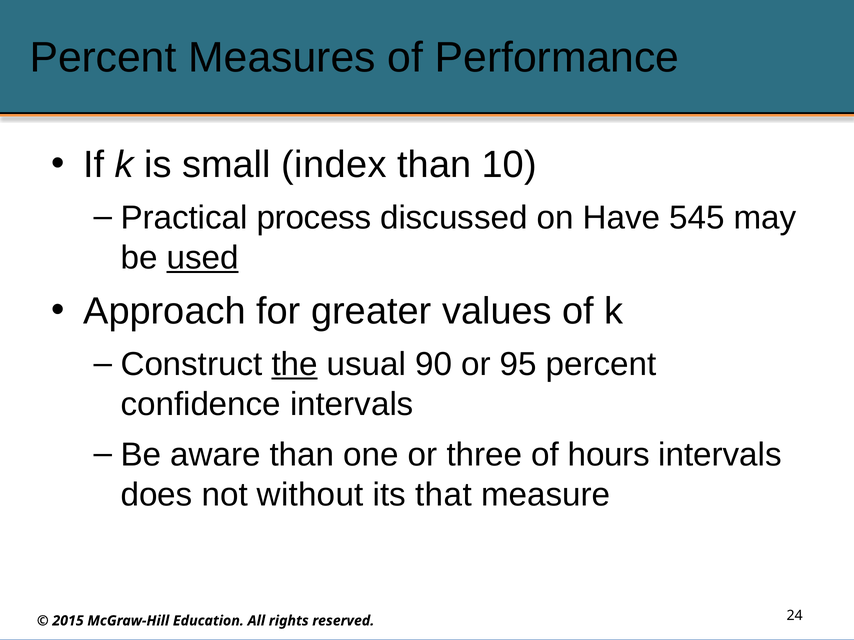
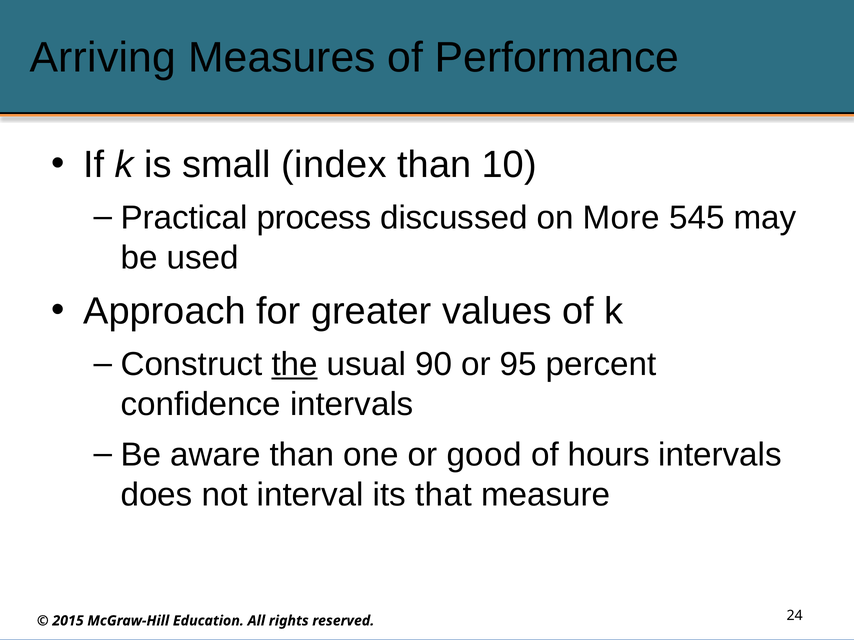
Percent at (103, 58): Percent -> Arriving
Have: Have -> More
used underline: present -> none
three: three -> good
without: without -> interval
